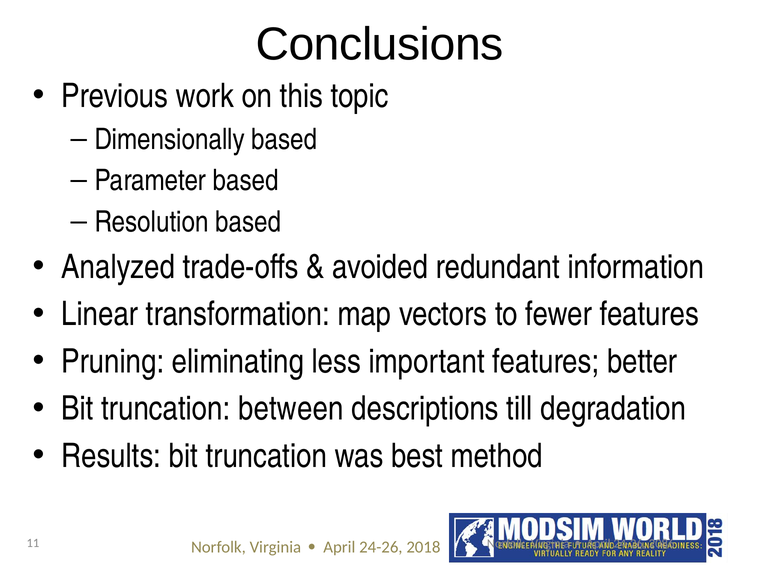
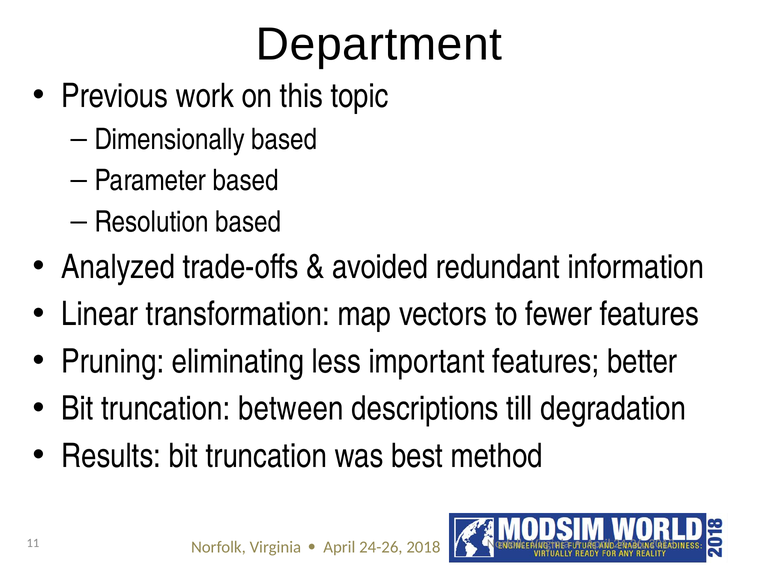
Conclusions: Conclusions -> Department
2086: 2086 -> 2013
